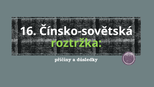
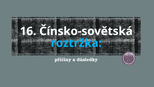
roztržka colour: light green -> light blue
